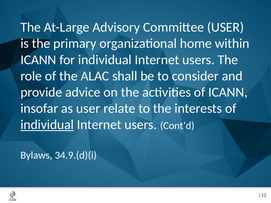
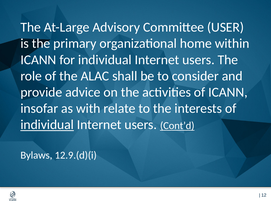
as user: user -> with
Cont’d underline: none -> present
34.9.(d)(i: 34.9.(d)(i -> 12.9.(d)(i
